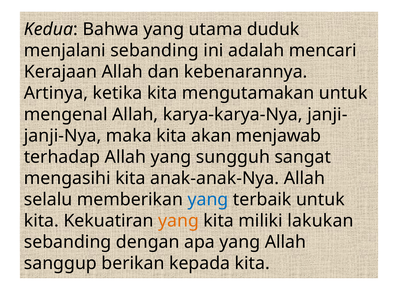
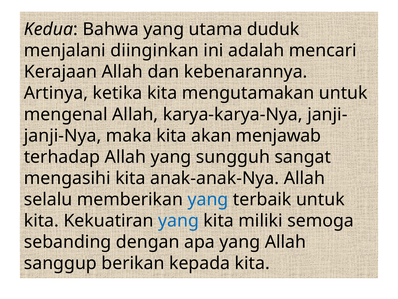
menjalani sebanding: sebanding -> diinginkan
yang at (179, 220) colour: orange -> blue
lakukan: lakukan -> semoga
